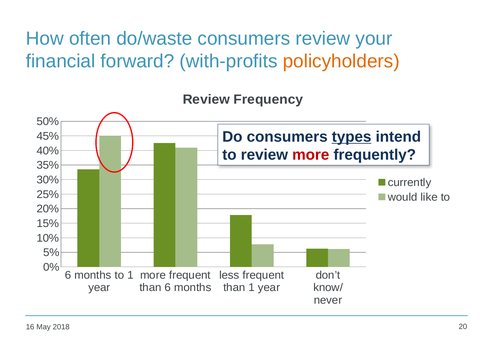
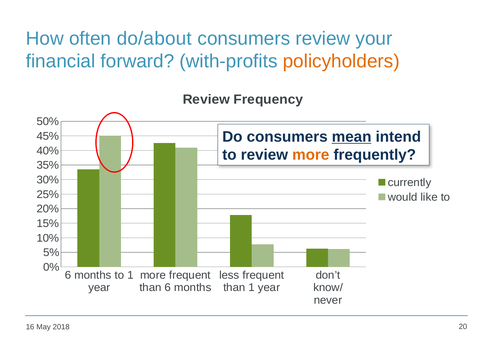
do/waste: do/waste -> do/about
types: types -> mean
more at (311, 155) colour: red -> orange
